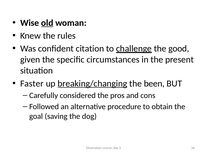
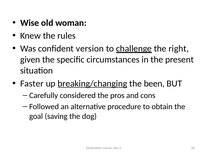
old underline: present -> none
citation: citation -> version
good: good -> right
